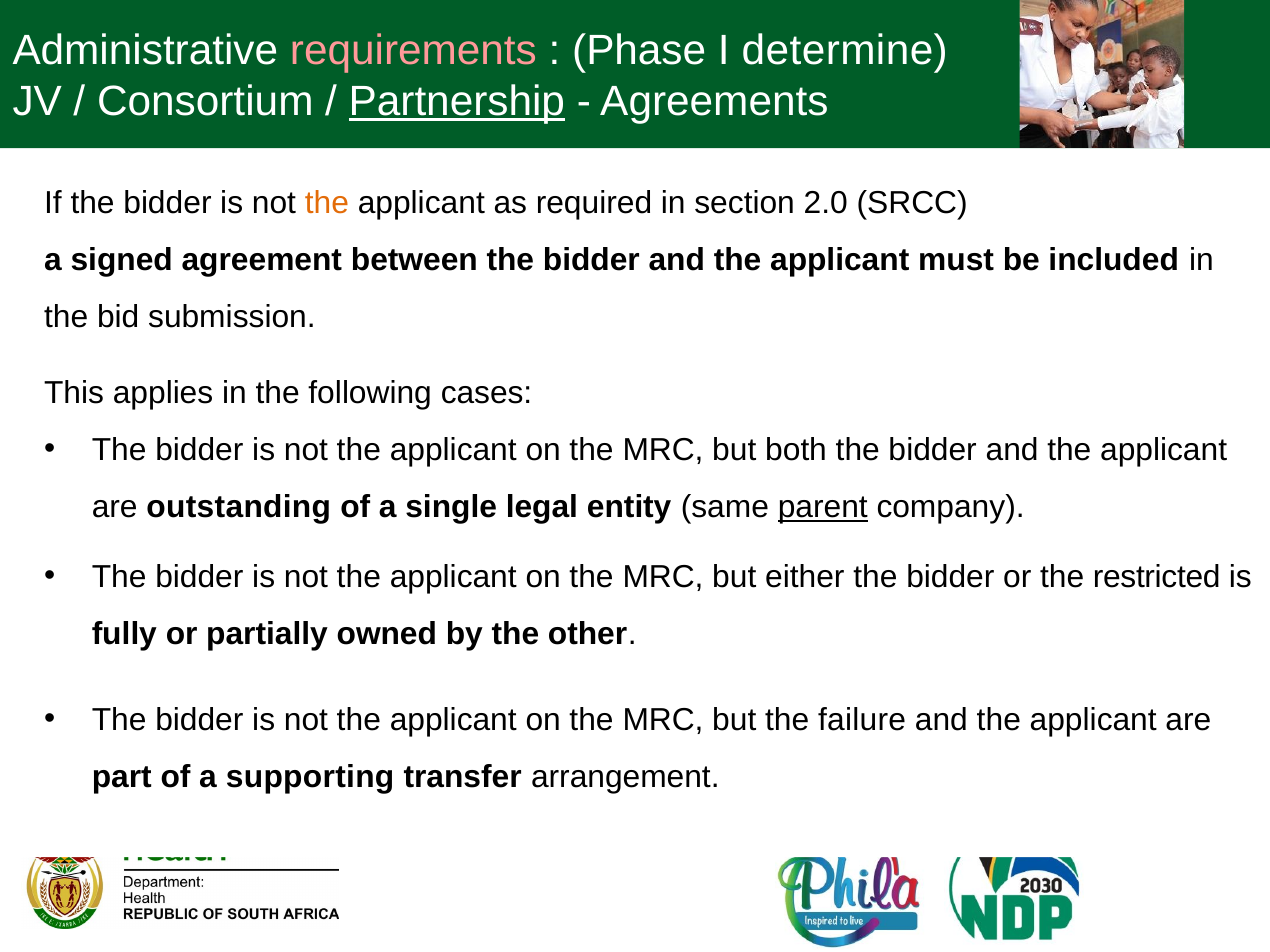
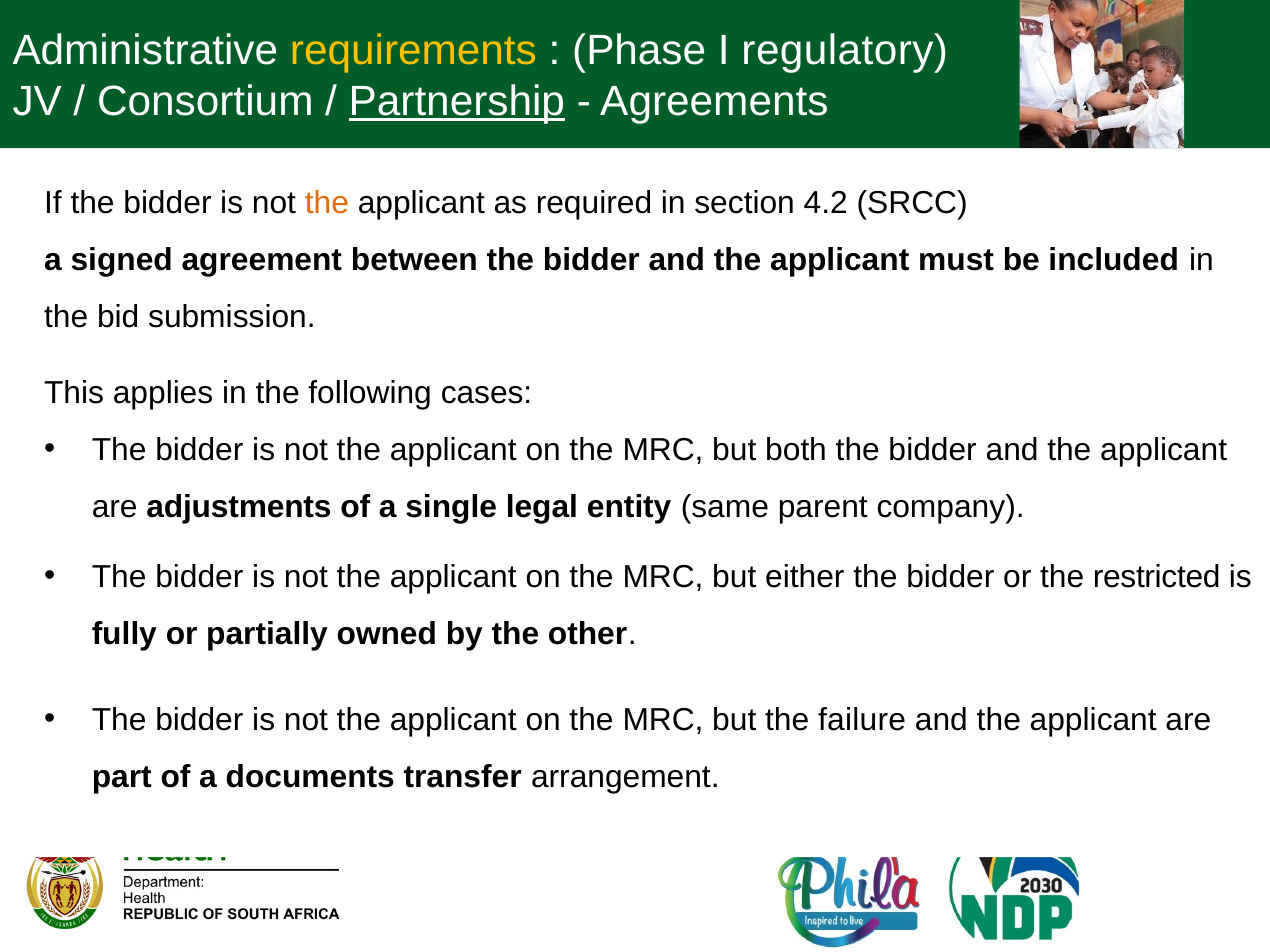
requirements colour: pink -> yellow
determine: determine -> regulatory
2.0: 2.0 -> 4.2
outstanding: outstanding -> adjustments
parent underline: present -> none
supporting: supporting -> documents
